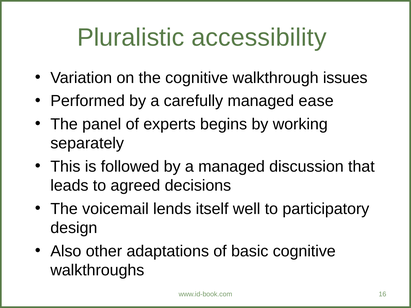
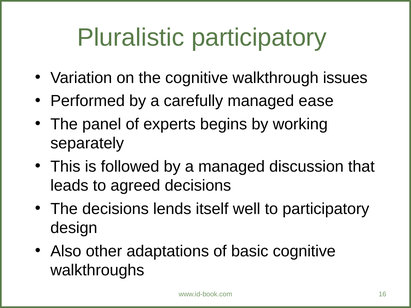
Pluralistic accessibility: accessibility -> participatory
The voicemail: voicemail -> decisions
